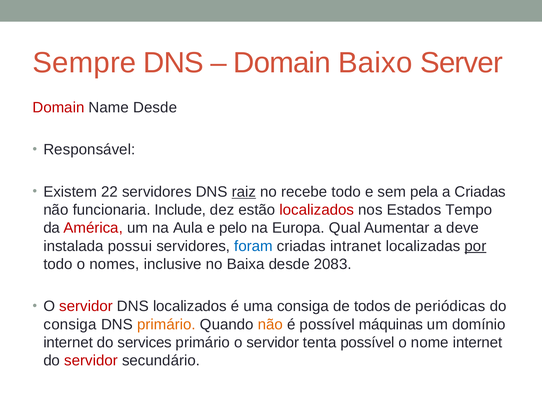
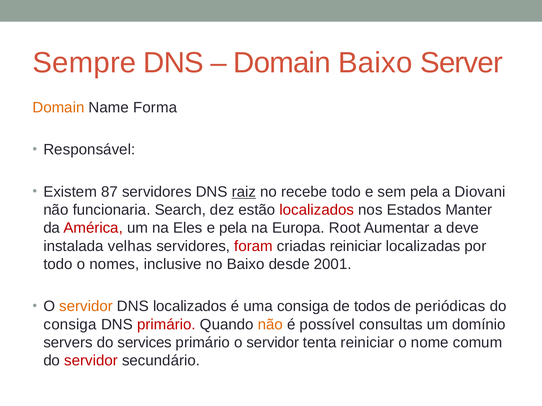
Domain at (58, 108) colour: red -> orange
Name Desde: Desde -> Forma
22: 22 -> 87
a Criadas: Criadas -> Diovani
Include: Include -> Search
Tempo: Tempo -> Manter
Aula: Aula -> Eles
e pelo: pelo -> pela
Qual: Qual -> Root
possui: possui -> velhas
foram colour: blue -> red
criadas intranet: intranet -> reiniciar
por underline: present -> none
no Baixa: Baixa -> Baixo
2083: 2083 -> 2001
servidor at (86, 307) colour: red -> orange
primário at (166, 325) colour: orange -> red
máquinas: máquinas -> consultas
internet at (68, 343): internet -> servers
tenta possível: possível -> reiniciar
nome internet: internet -> comum
